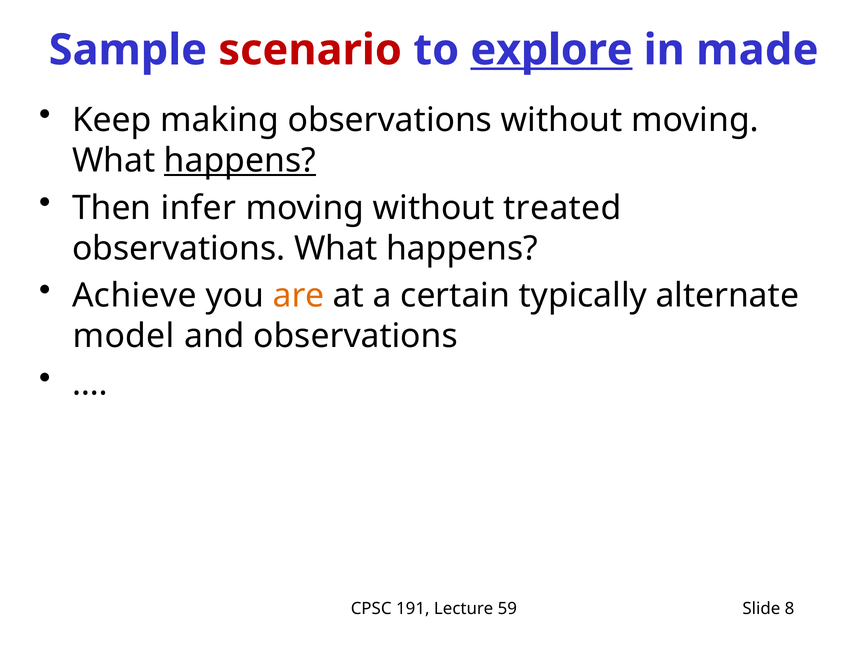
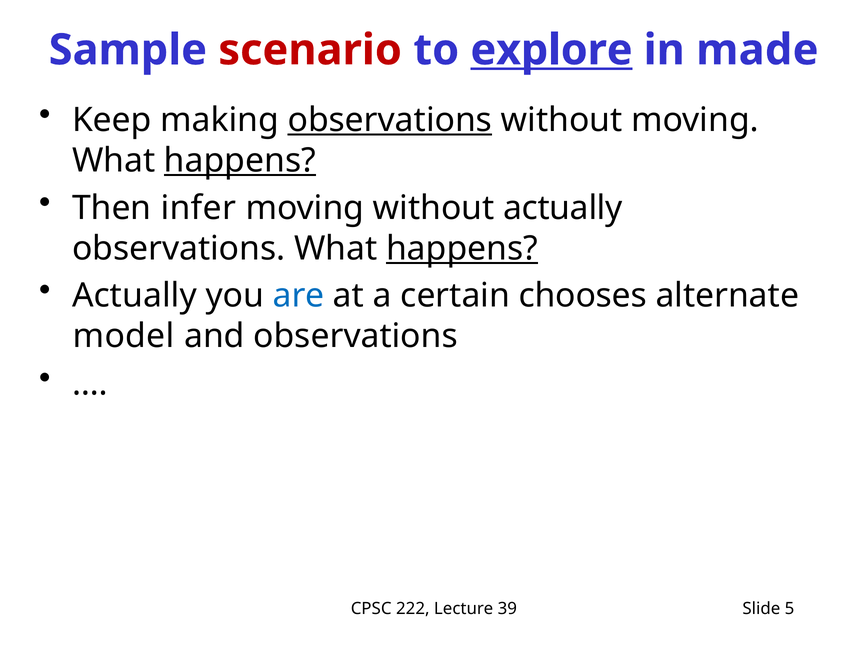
observations at (390, 120) underline: none -> present
without treated: treated -> actually
happens at (462, 248) underline: none -> present
Achieve at (134, 296): Achieve -> Actually
are colour: orange -> blue
typically: typically -> chooses
191: 191 -> 222
59: 59 -> 39
8: 8 -> 5
